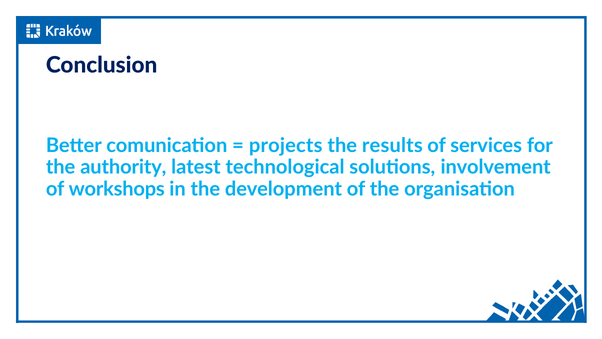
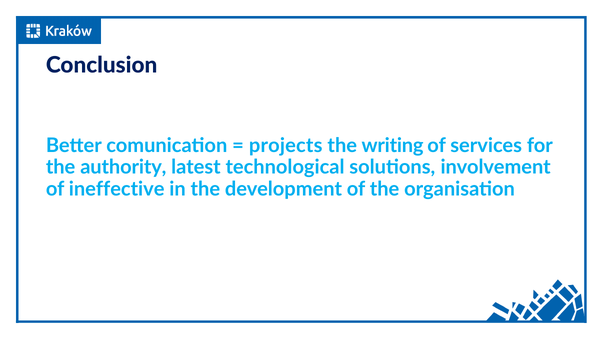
results: results -> writing
workshops: workshops -> ineffective
